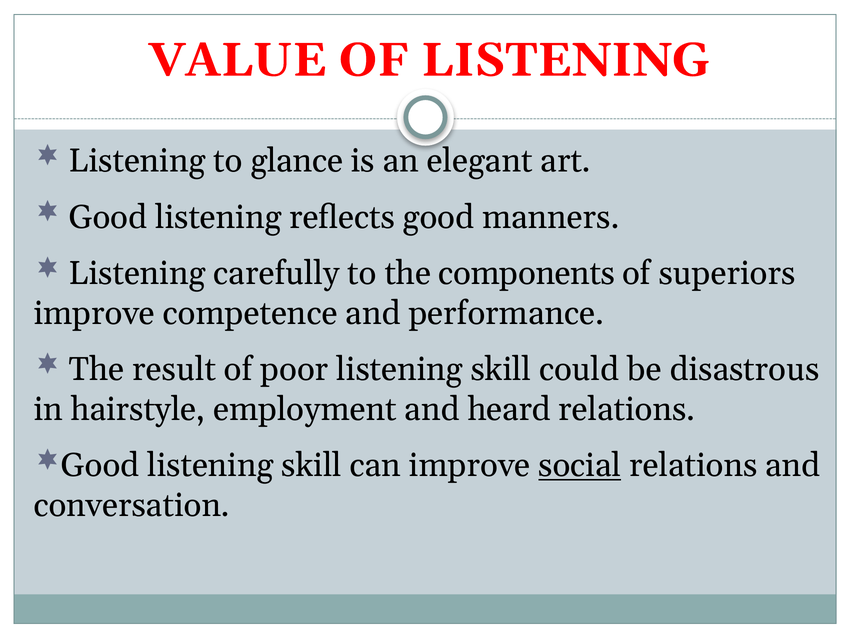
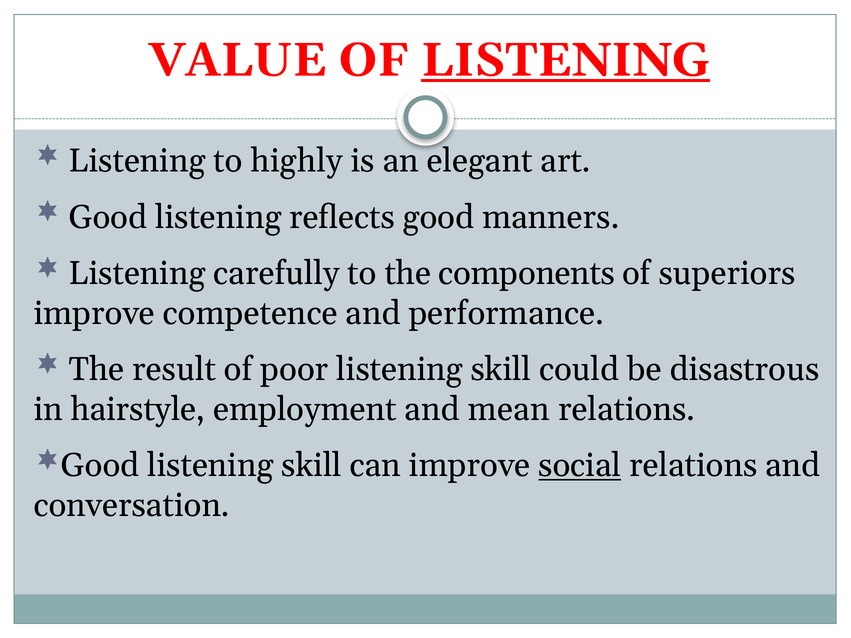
LISTENING at (566, 60) underline: none -> present
glance: glance -> highly
heard: heard -> mean
